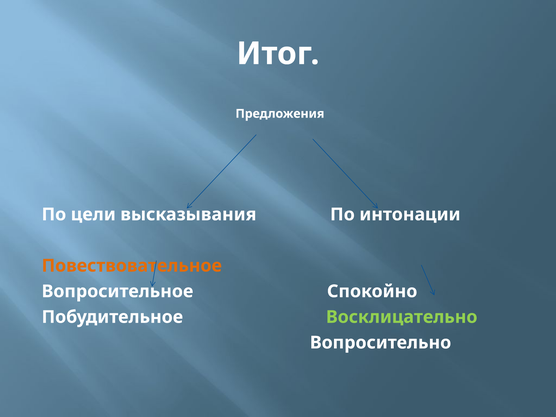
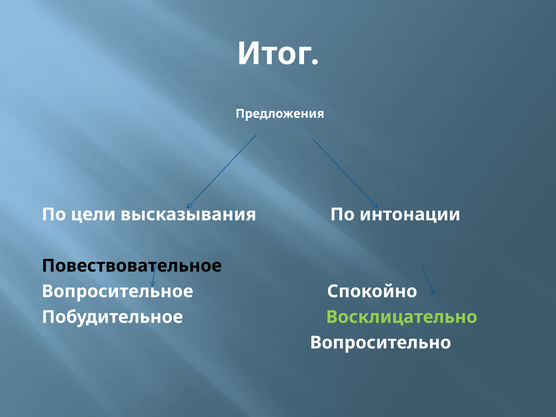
Повествовательное colour: orange -> black
